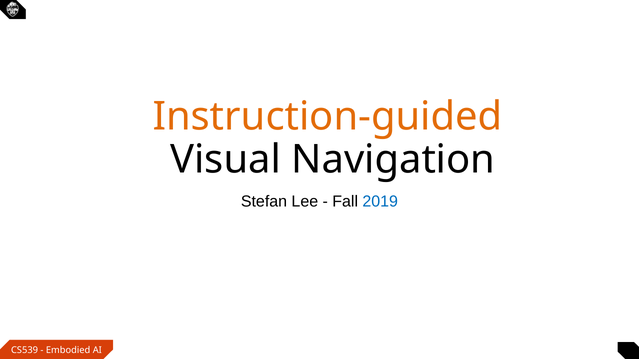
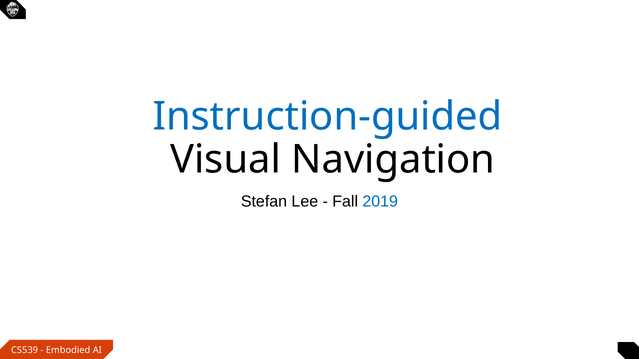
Instruction-guided colour: orange -> blue
